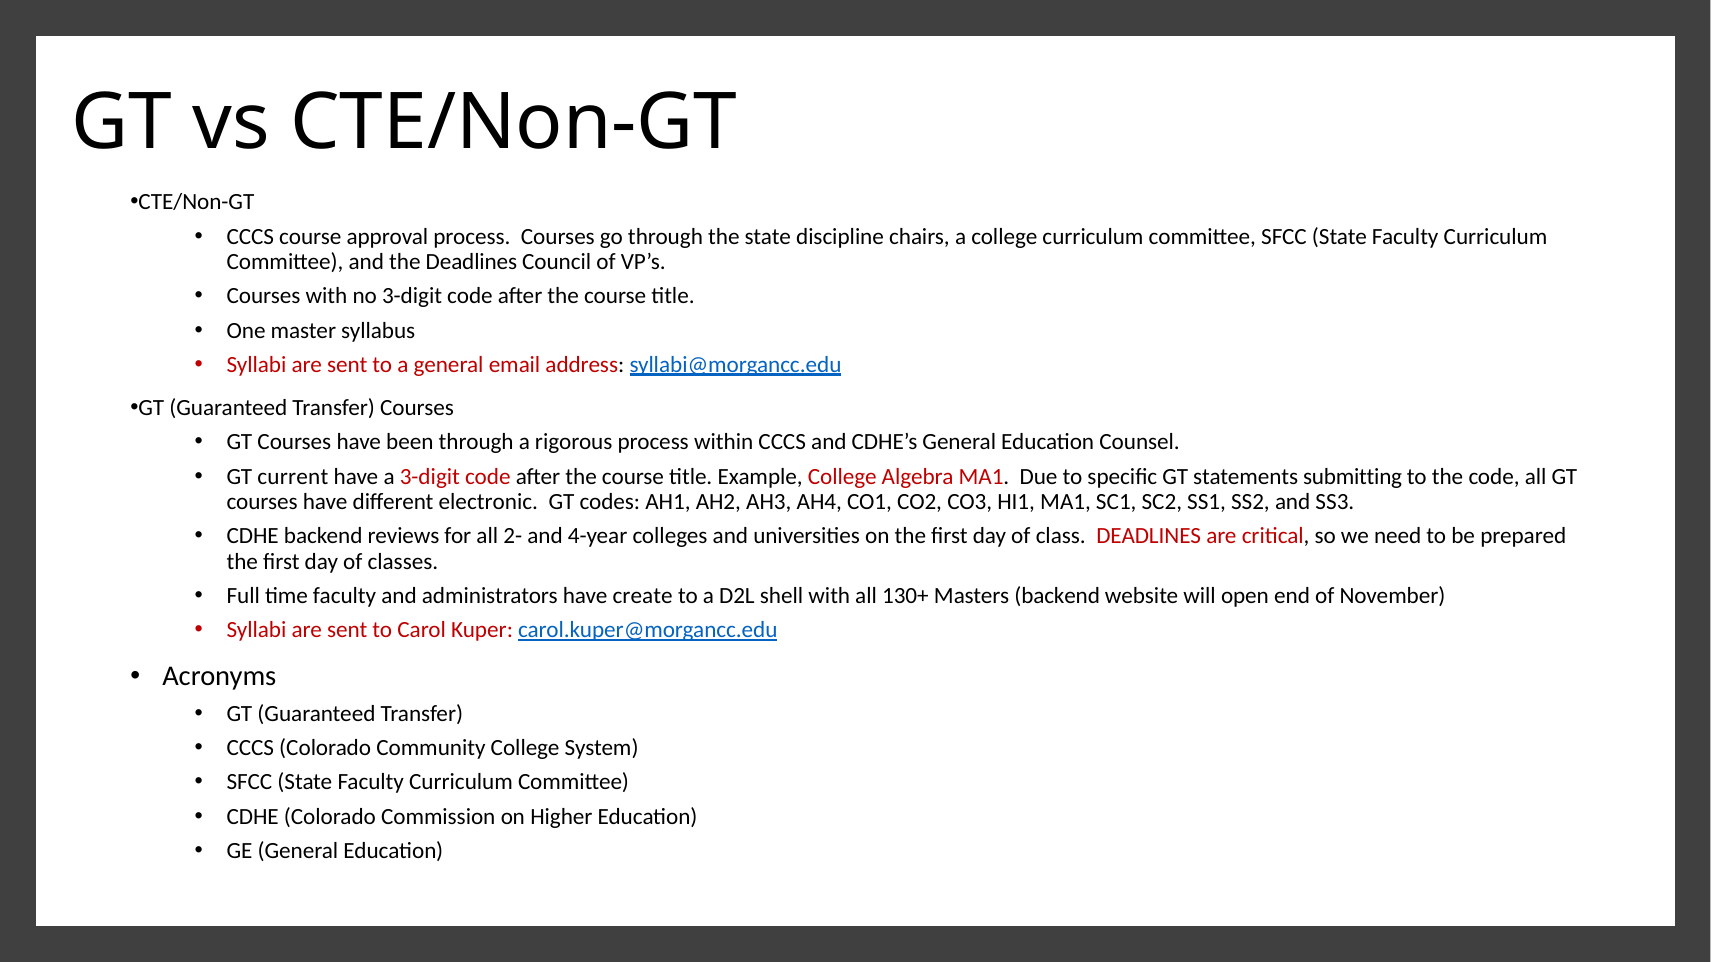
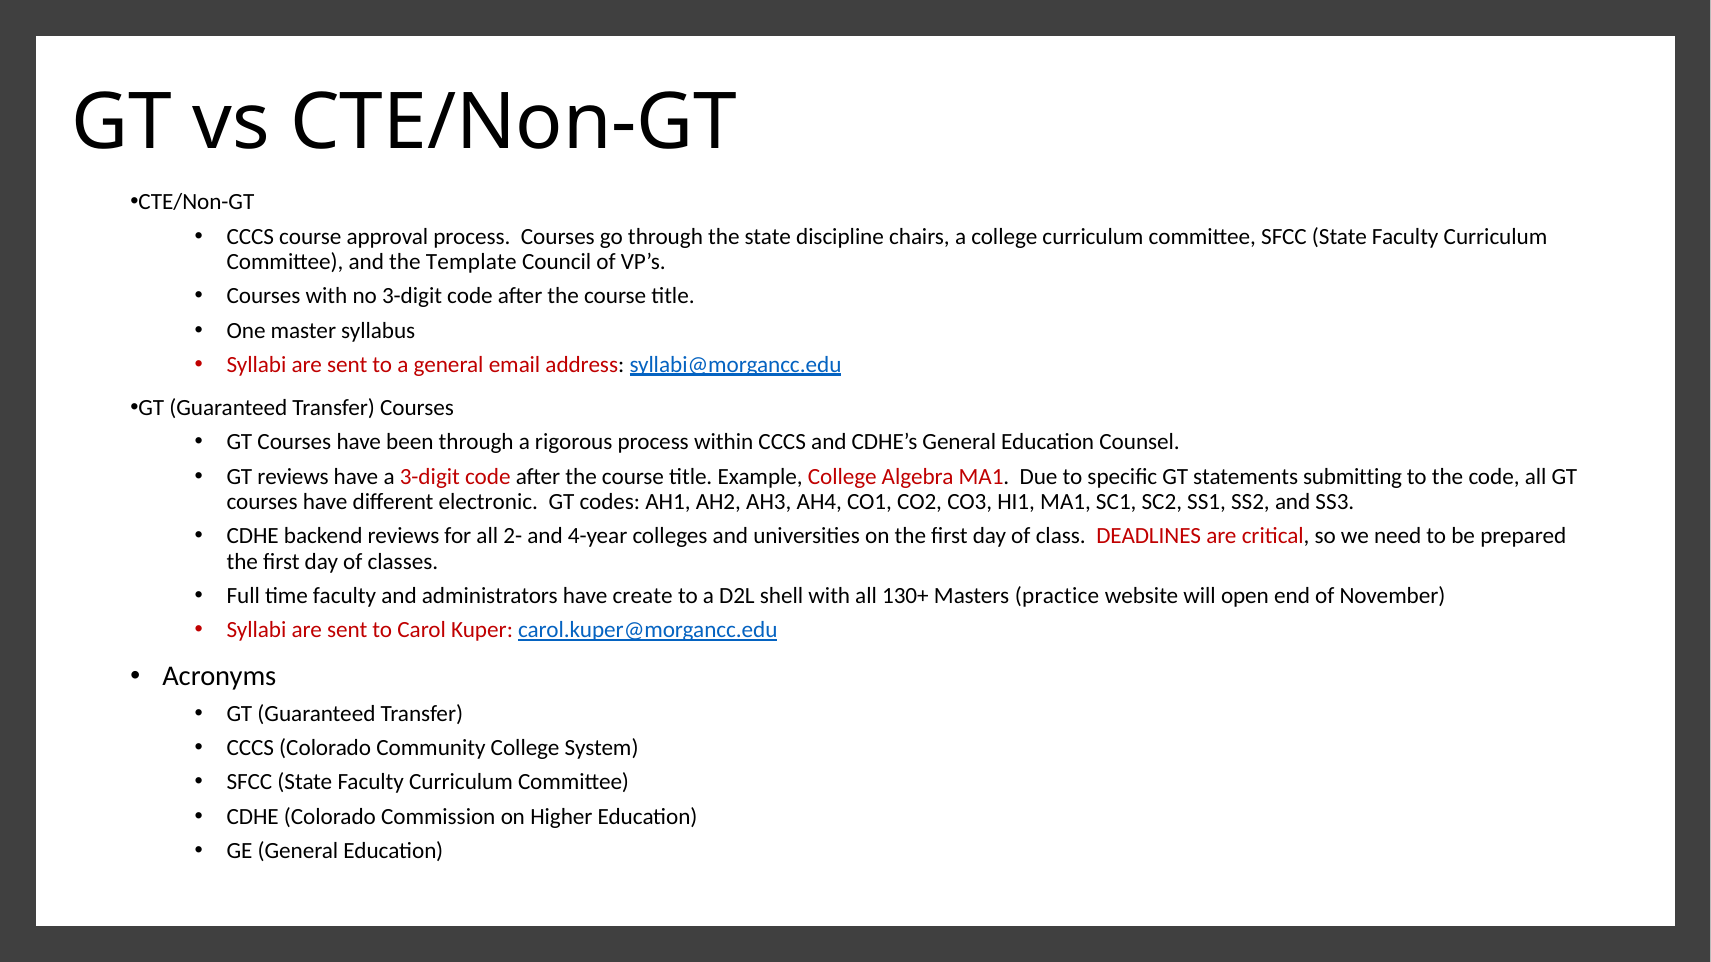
the Deadlines: Deadlines -> Template
GT current: current -> reviews
Masters backend: backend -> practice
